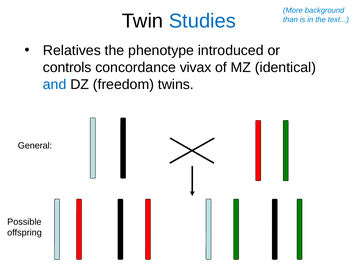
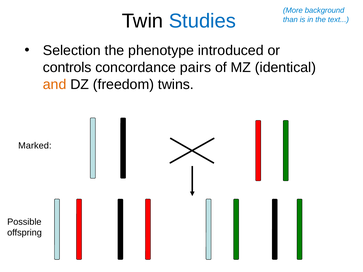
Relatives: Relatives -> Selection
vivax: vivax -> pairs
and colour: blue -> orange
General: General -> Marked
